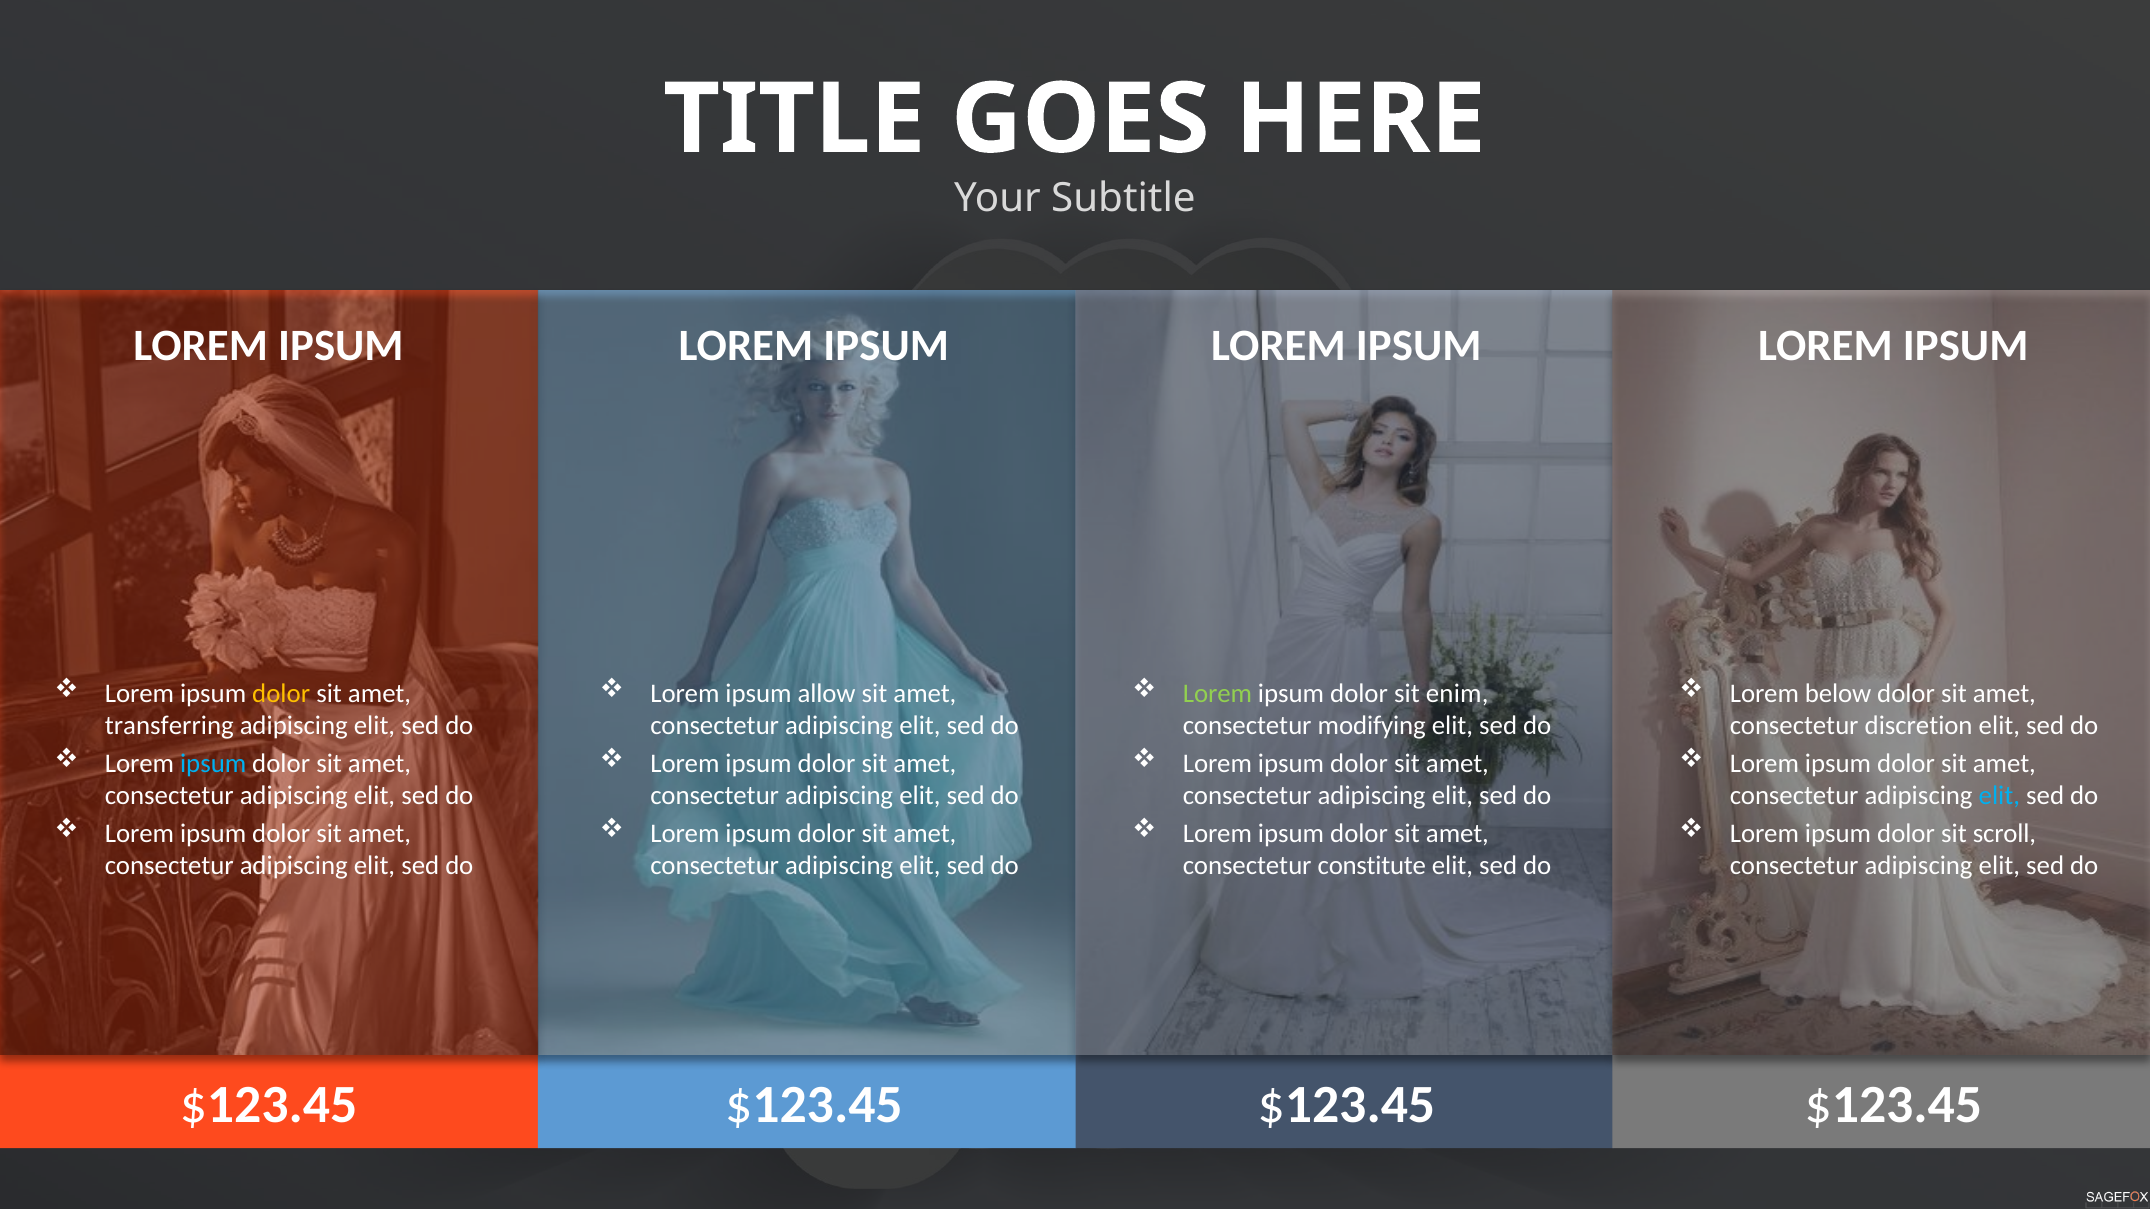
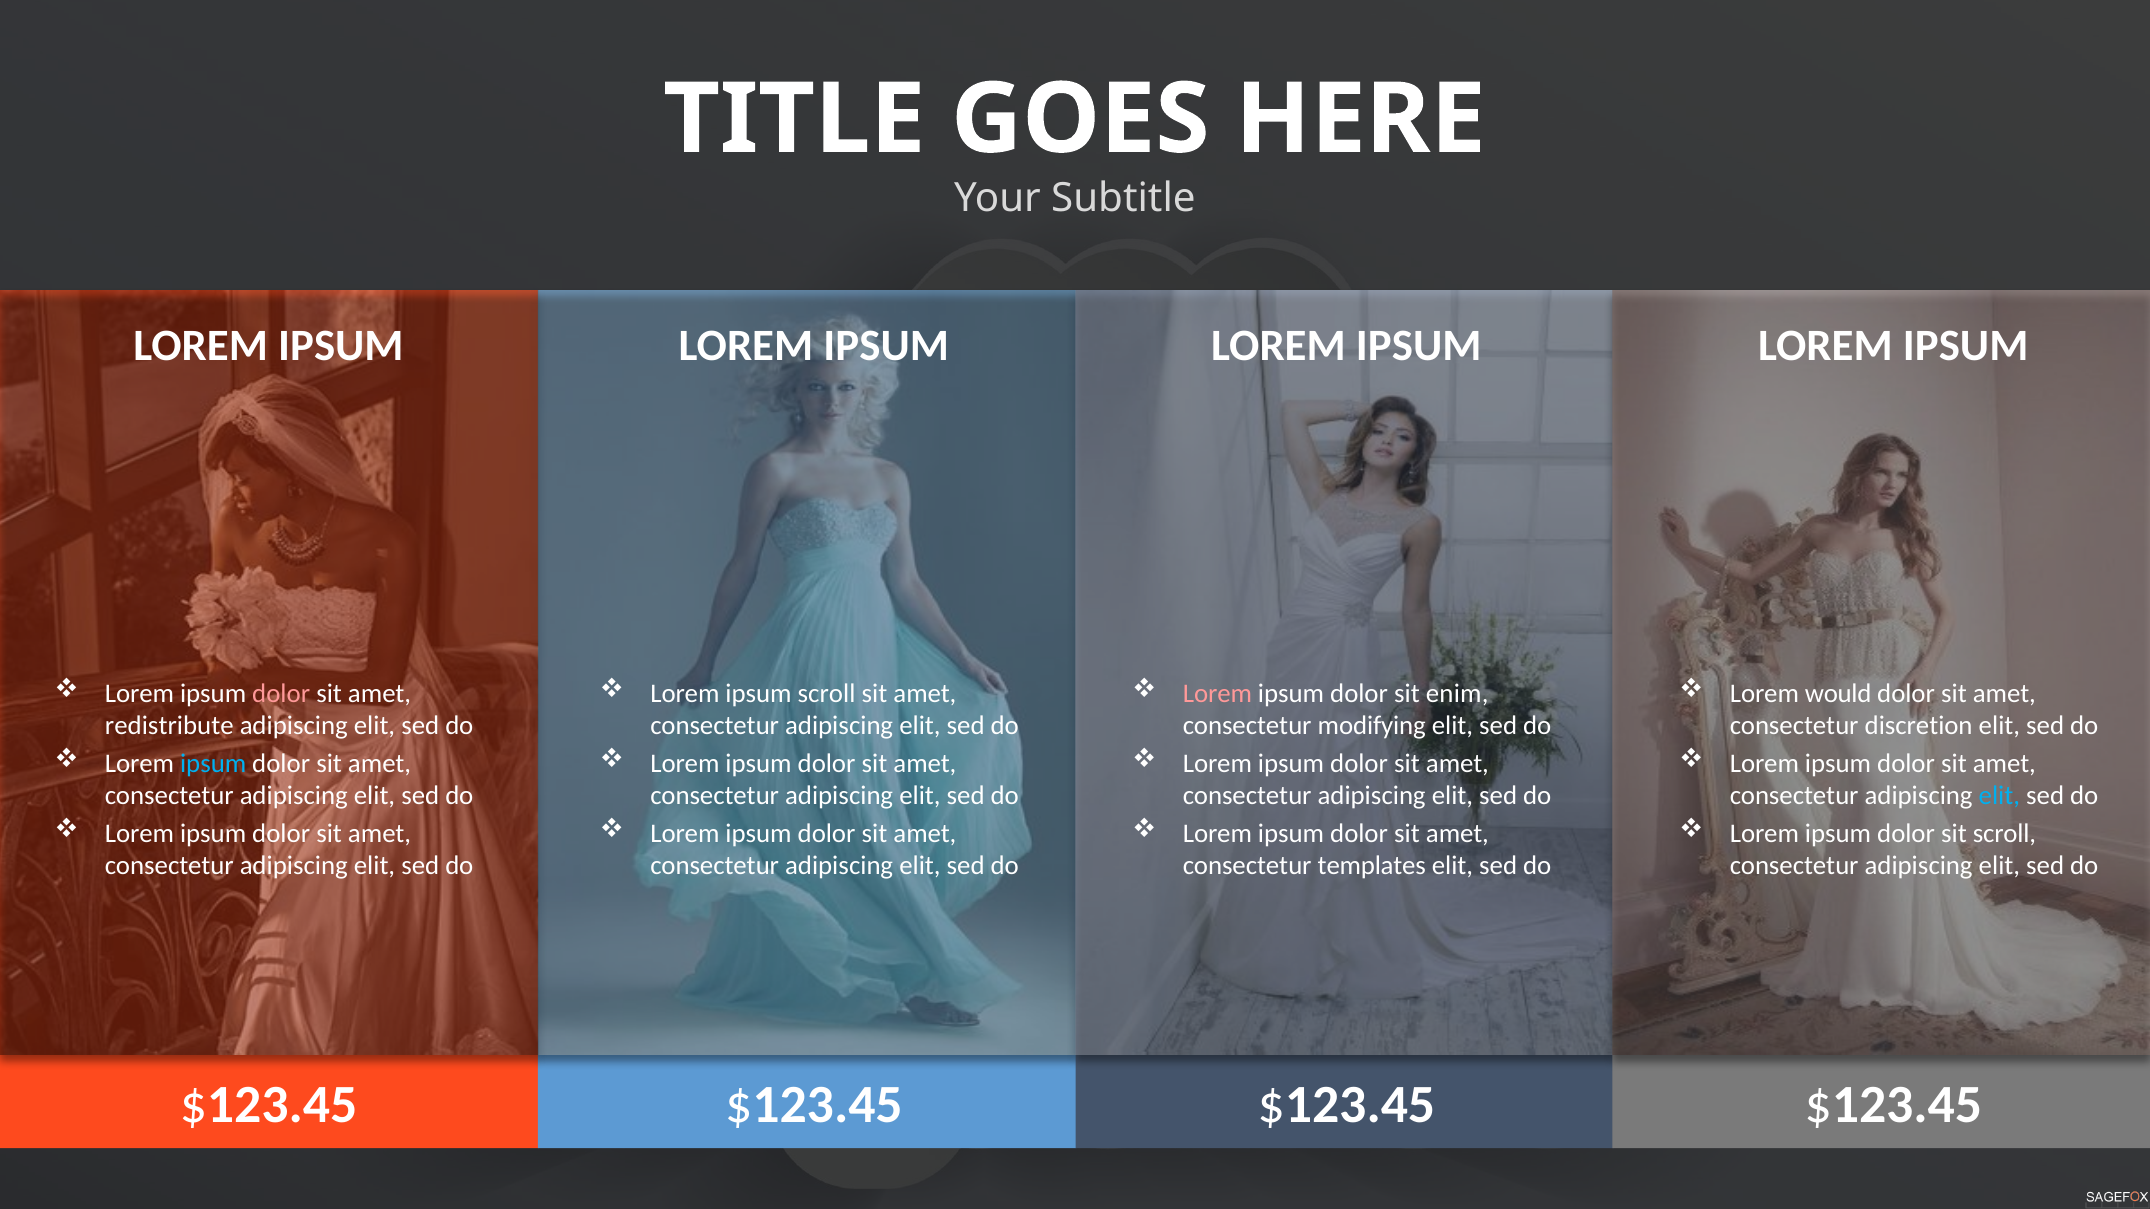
dolor at (281, 694) colour: yellow -> pink
ipsum allow: allow -> scroll
Lorem at (1217, 694) colour: light green -> pink
below: below -> would
transferring: transferring -> redistribute
constitute: constitute -> templates
